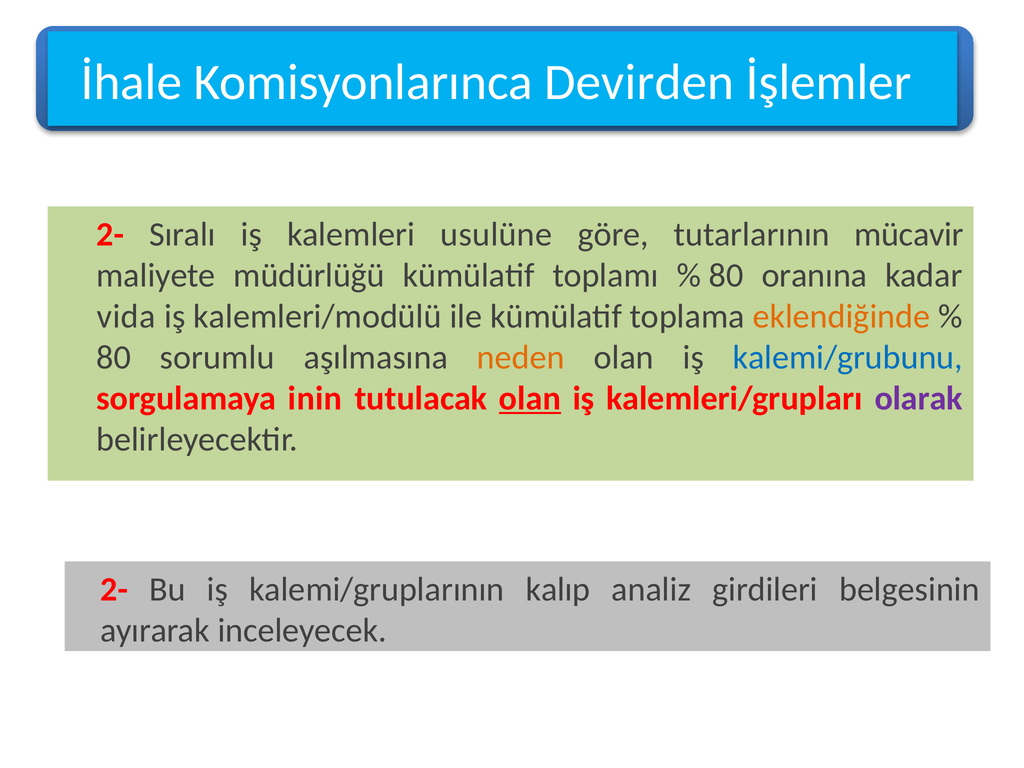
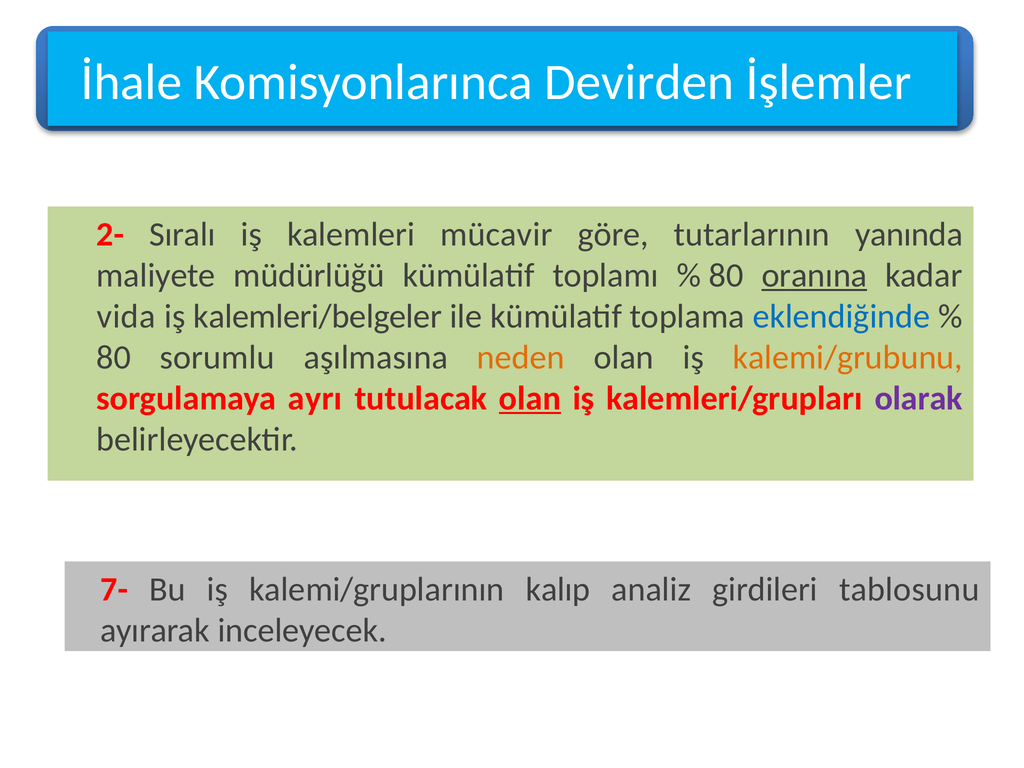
usulüne: usulüne -> mücavir
mücavir: mücavir -> yanında
oranına underline: none -> present
kalemleri/modülü: kalemleri/modülü -> kalemleri/belgeler
eklendiğinde colour: orange -> blue
kalemi/grubunu colour: blue -> orange
inin: inin -> ayrı
2- at (114, 589): 2- -> 7-
belgesinin: belgesinin -> tablosunu
